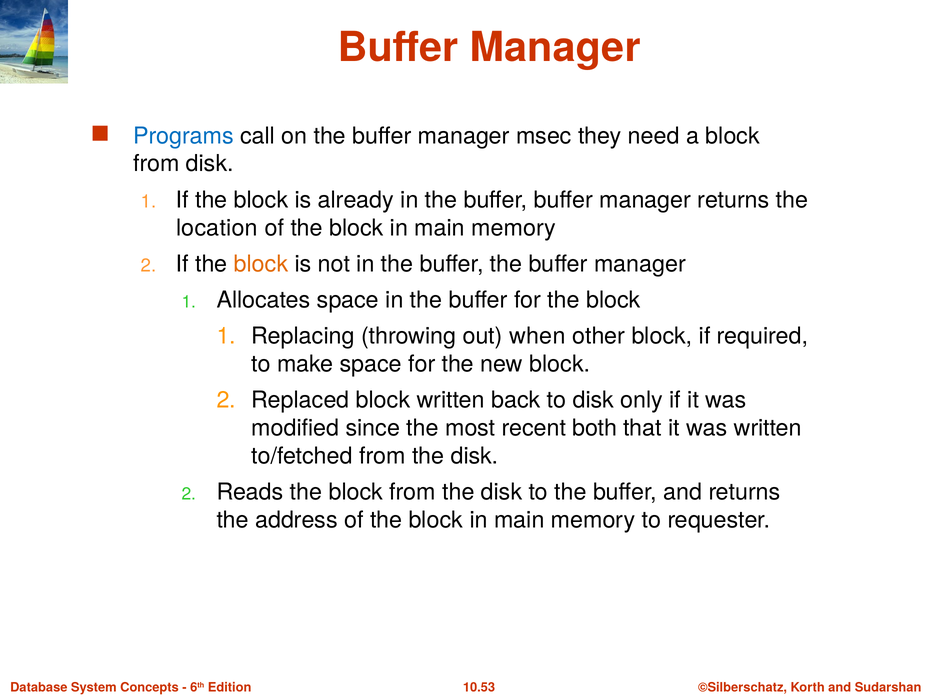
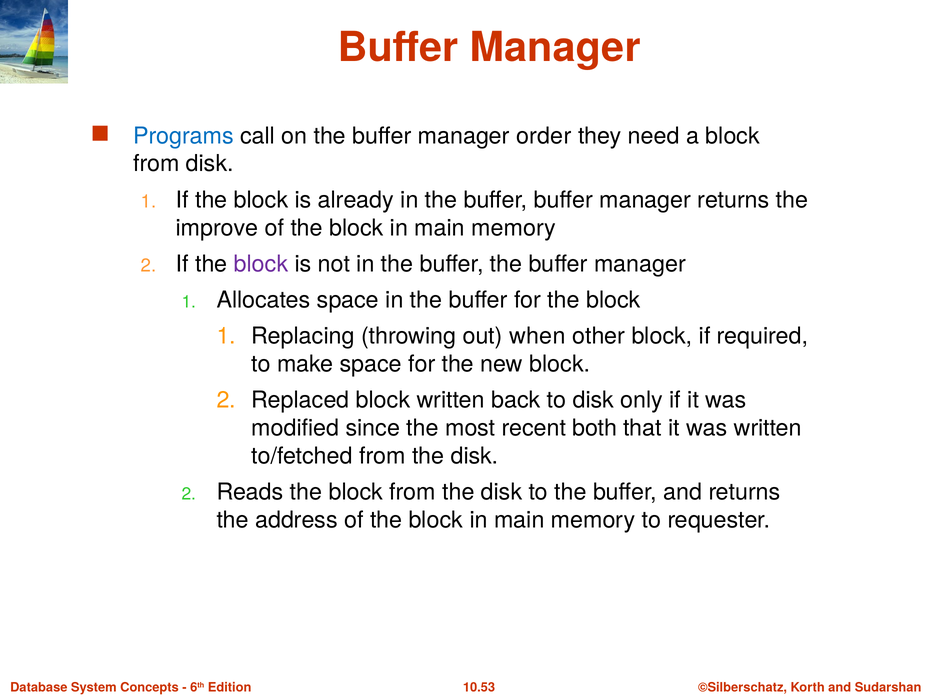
msec: msec -> order
location: location -> improve
block at (261, 264) colour: orange -> purple
